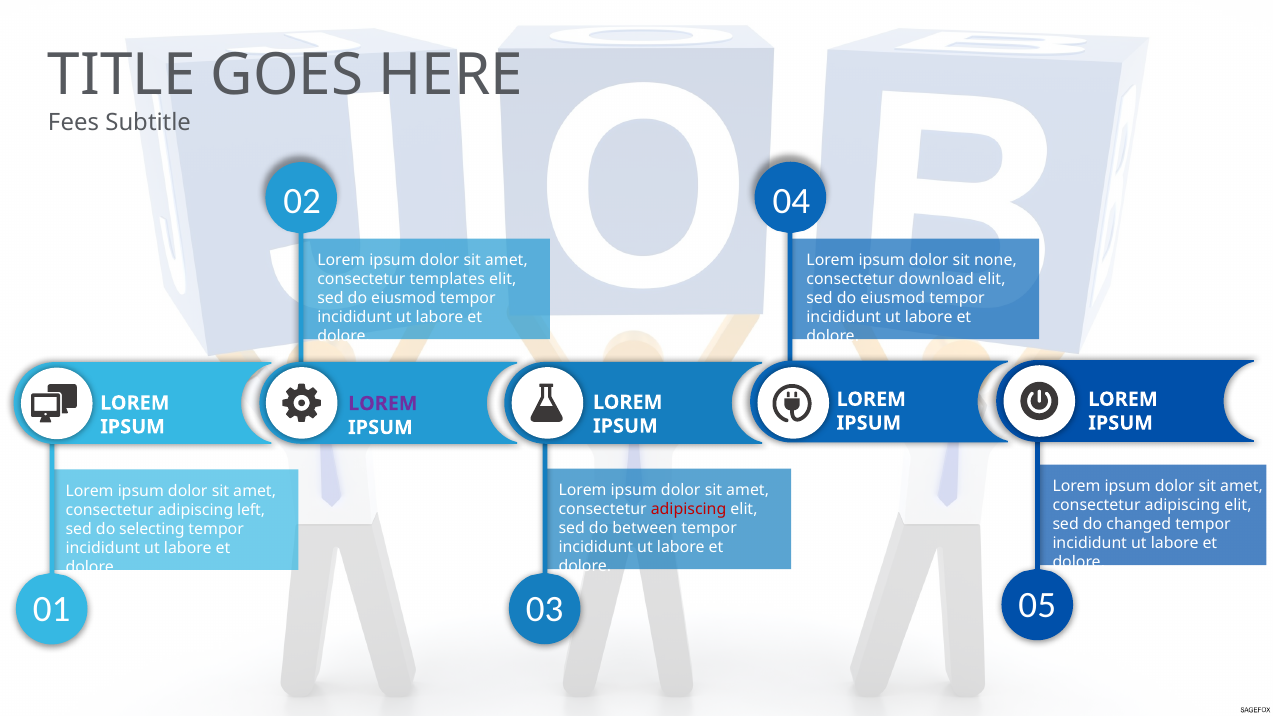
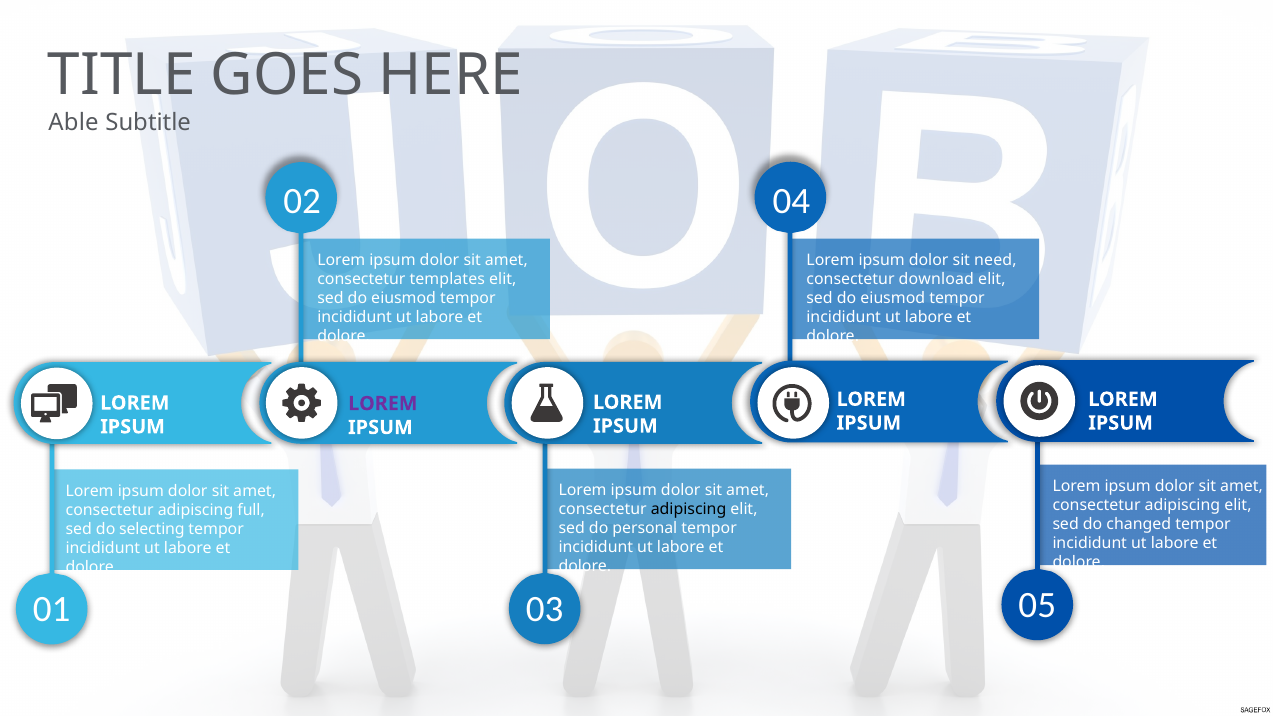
Fees: Fees -> Able
none: none -> need
adipiscing at (689, 509) colour: red -> black
left: left -> full
between: between -> personal
